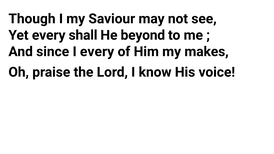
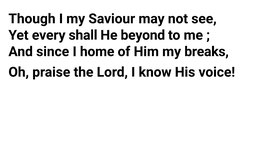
I every: every -> home
makes: makes -> breaks
